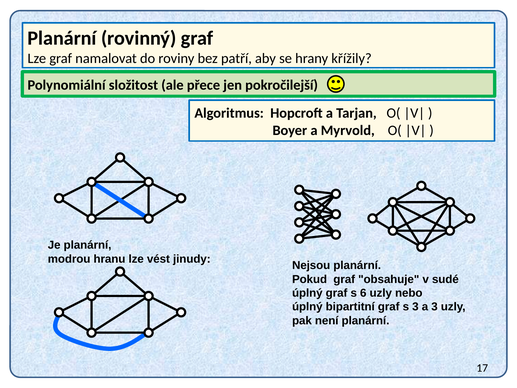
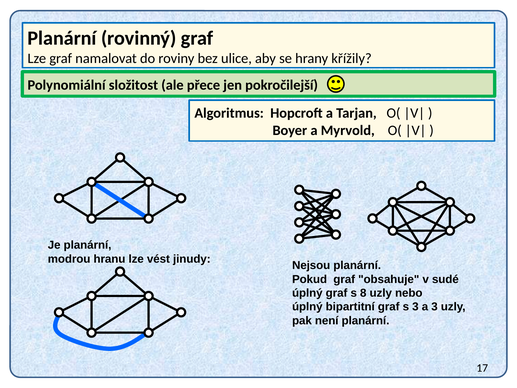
patří: patří -> ulice
6: 6 -> 8
